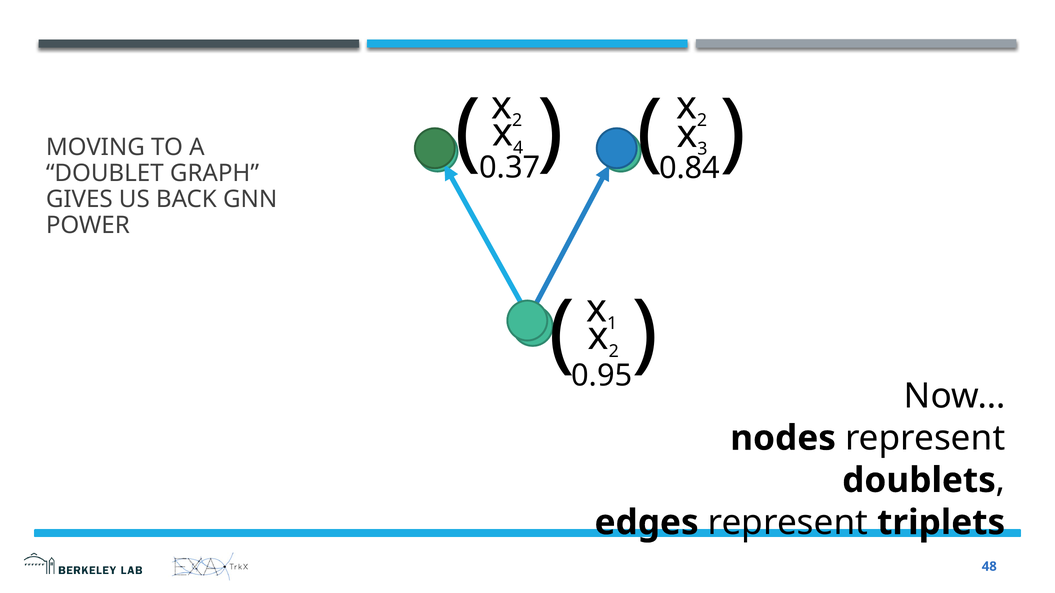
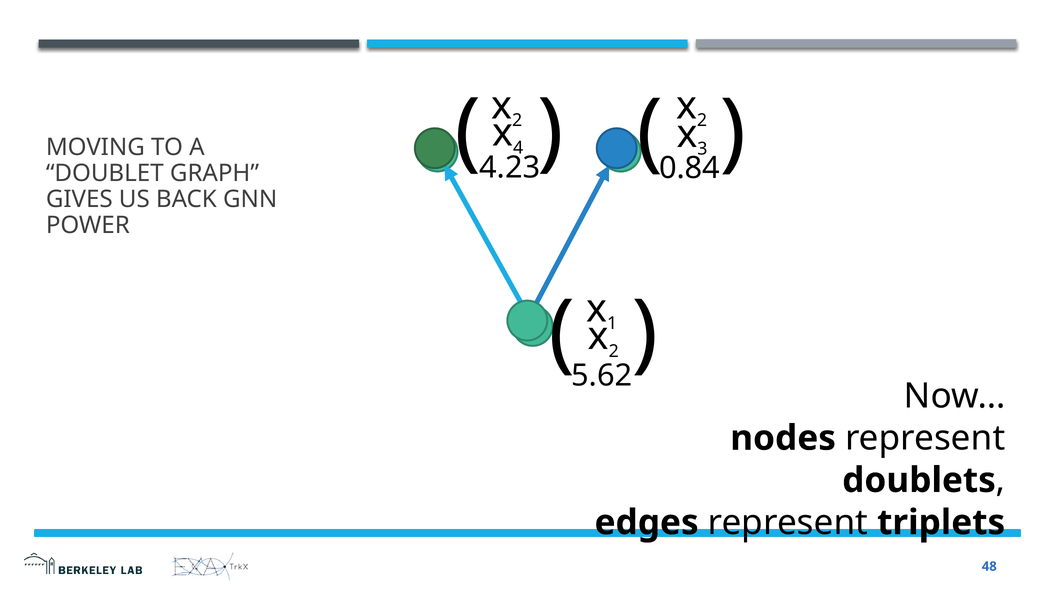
0.37: 0.37 -> 4.23
0.95: 0.95 -> 5.62
